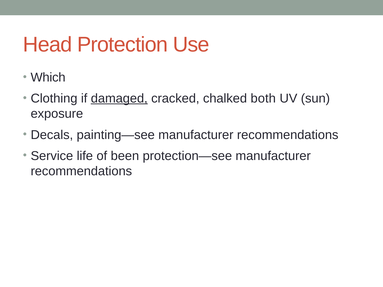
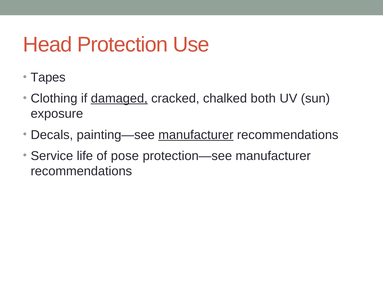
Which: Which -> Tapes
manufacturer at (196, 135) underline: none -> present
been: been -> pose
